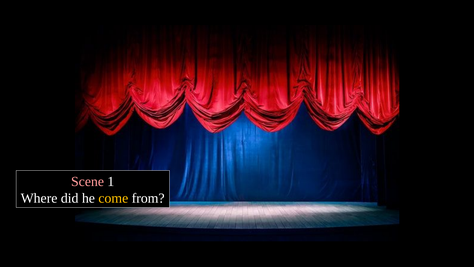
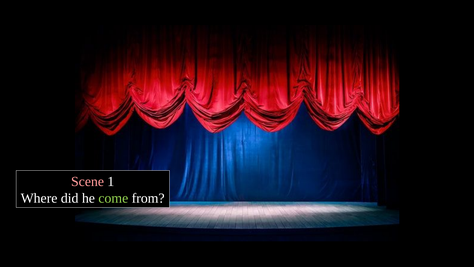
come colour: yellow -> light green
